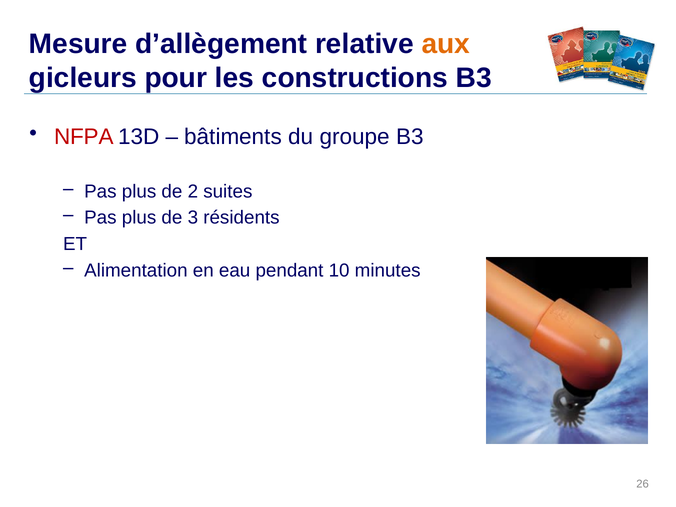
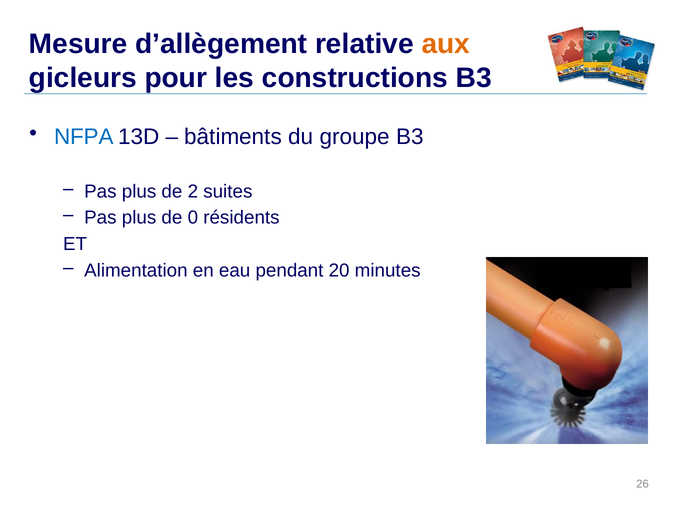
NFPA colour: red -> blue
3: 3 -> 0
10: 10 -> 20
